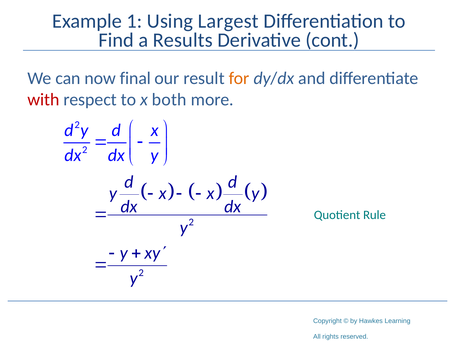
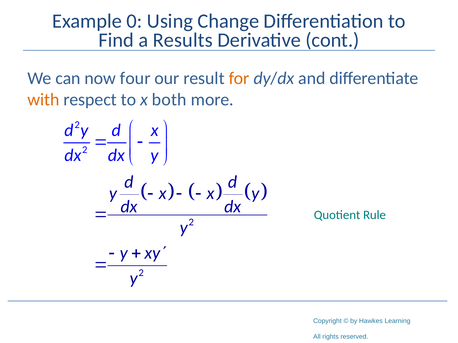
1: 1 -> 0
Largest: Largest -> Change
final: final -> four
with colour: red -> orange
